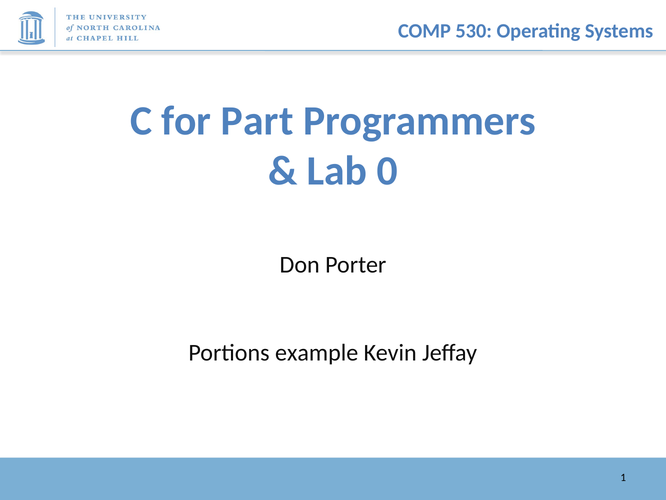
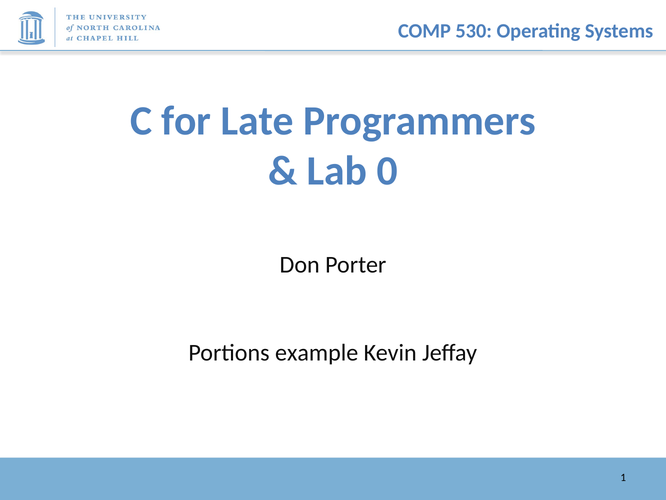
Part: Part -> Late
